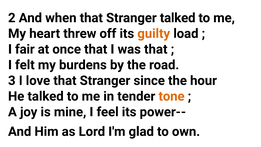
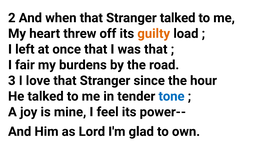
fair: fair -> left
felt: felt -> fair
tone colour: orange -> blue
